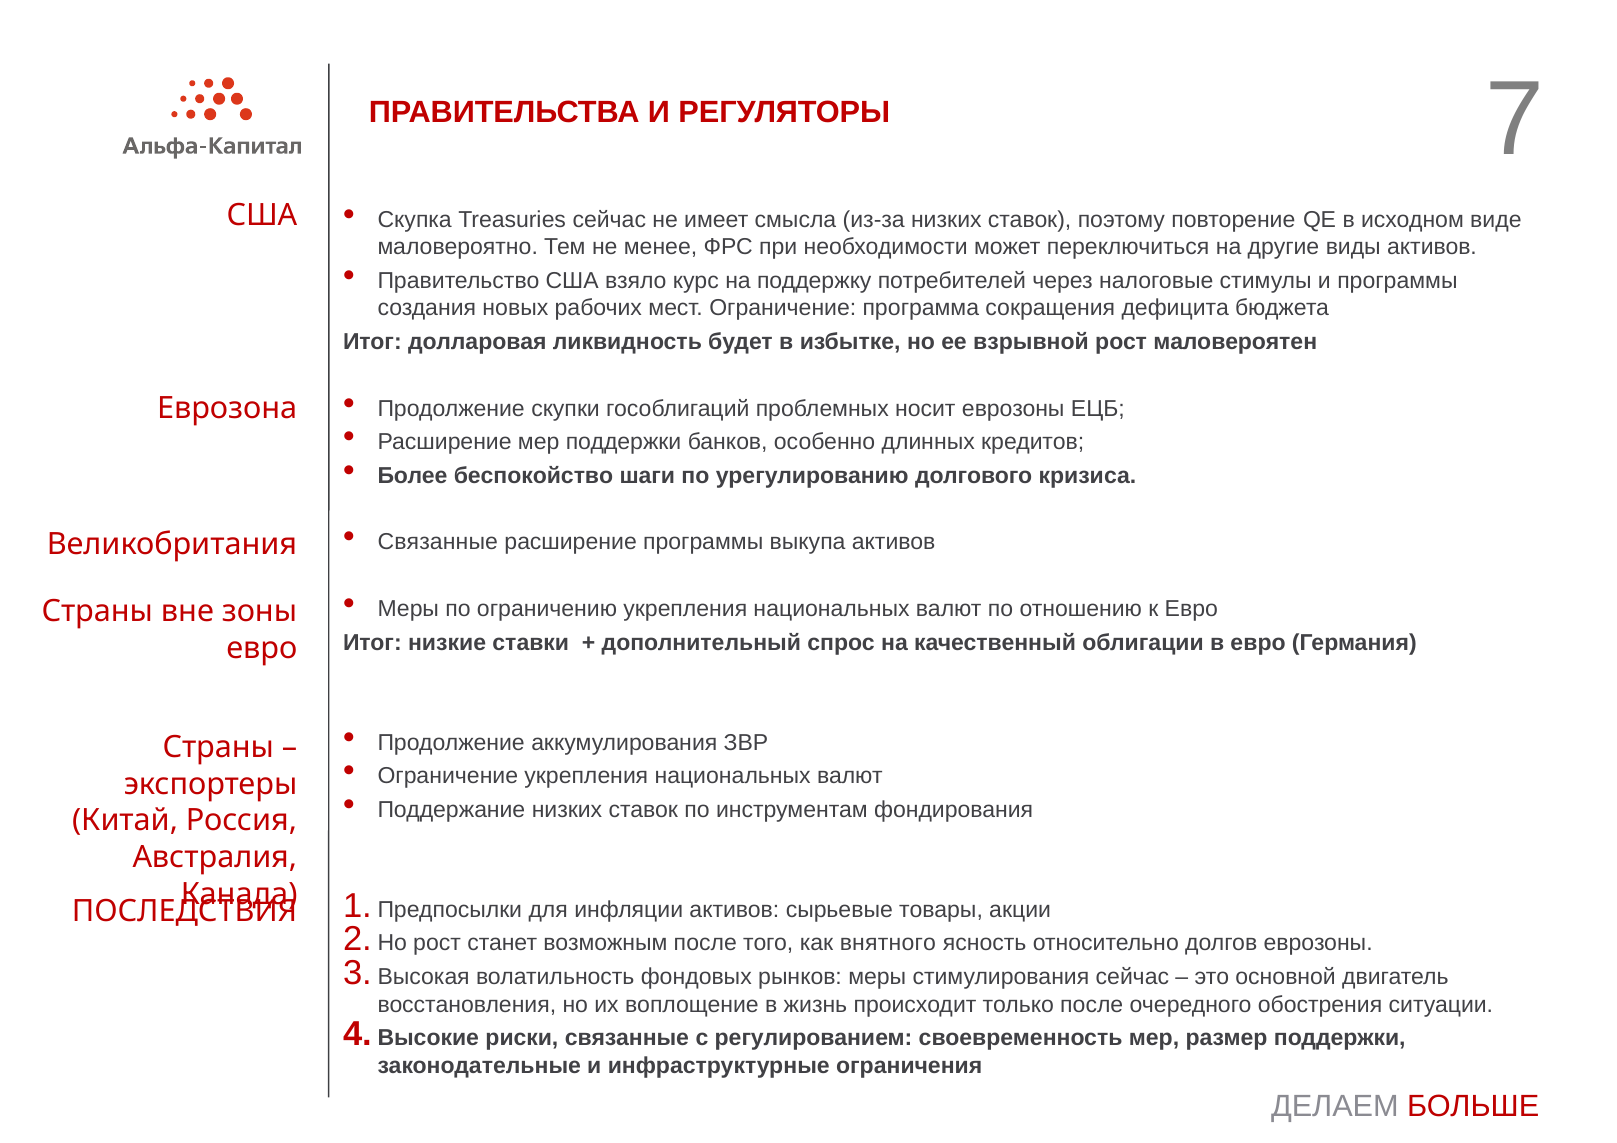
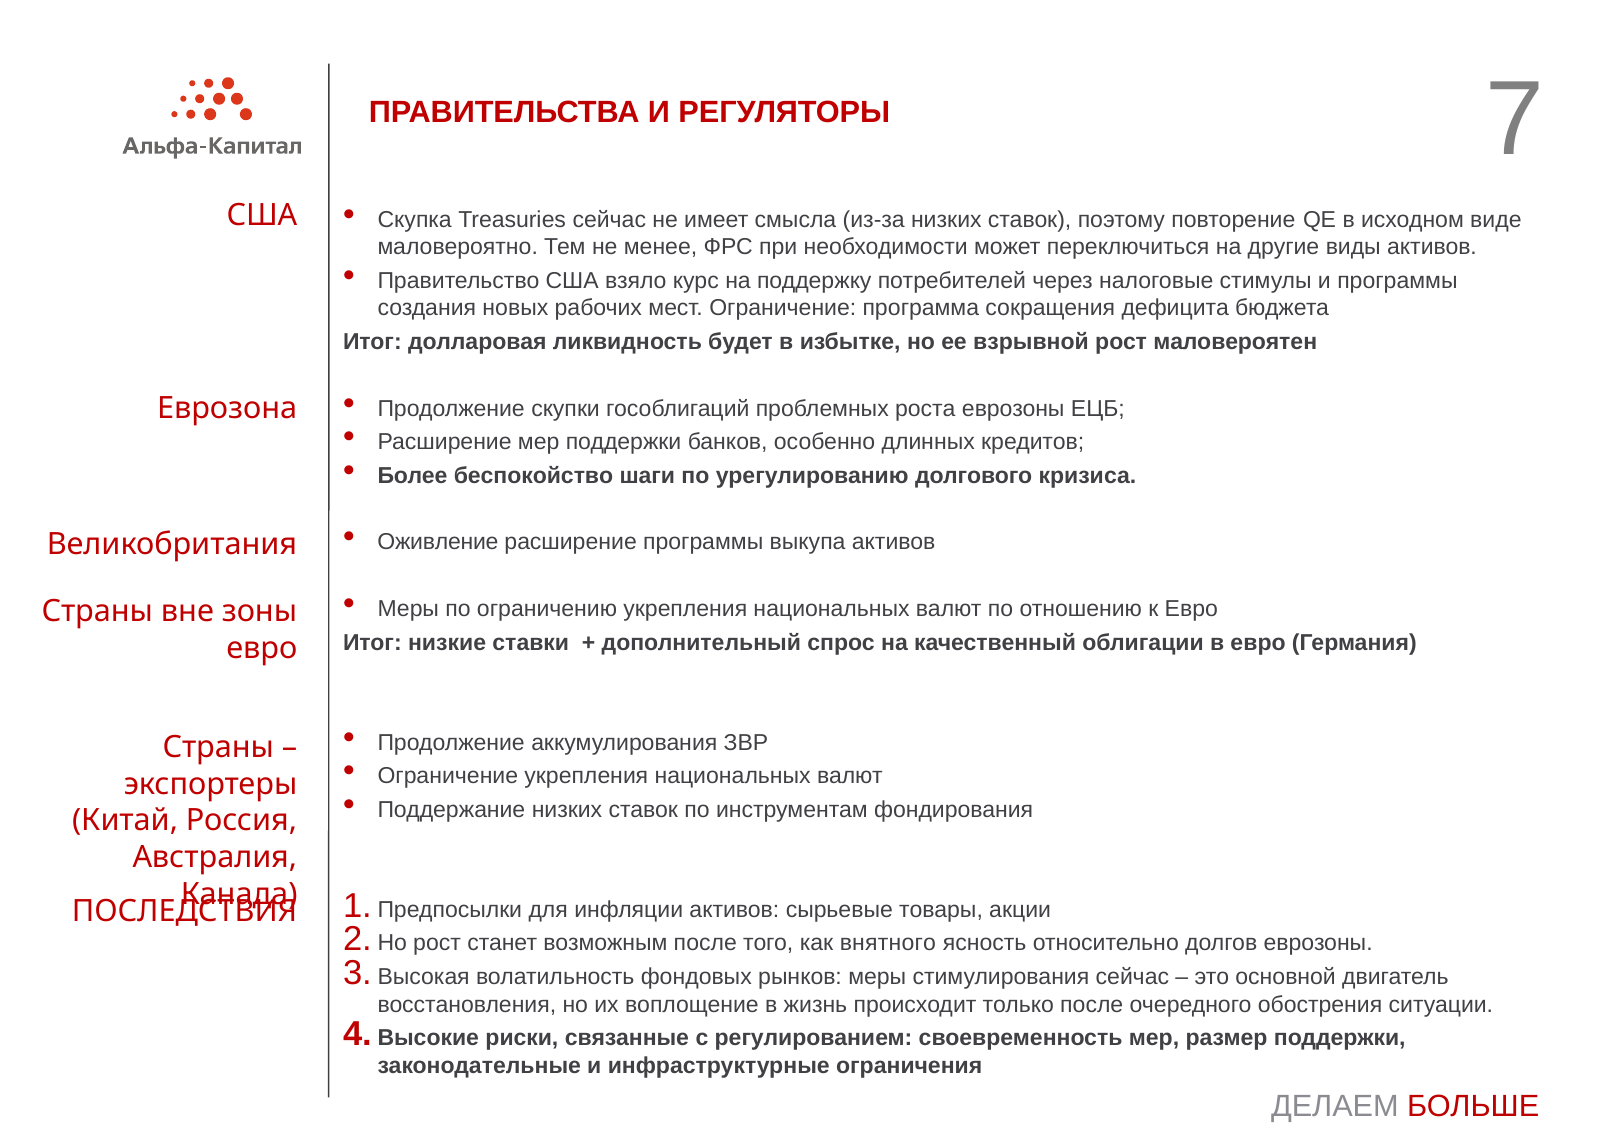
носит: носит -> роста
Связанные at (438, 542): Связанные -> Оживление
